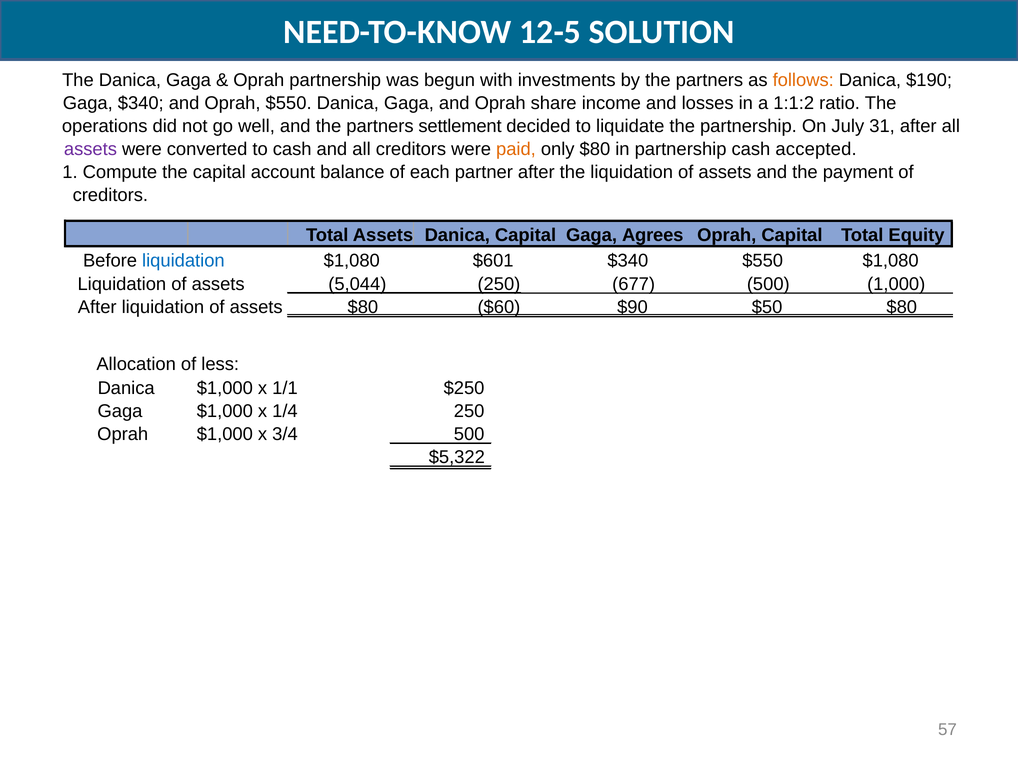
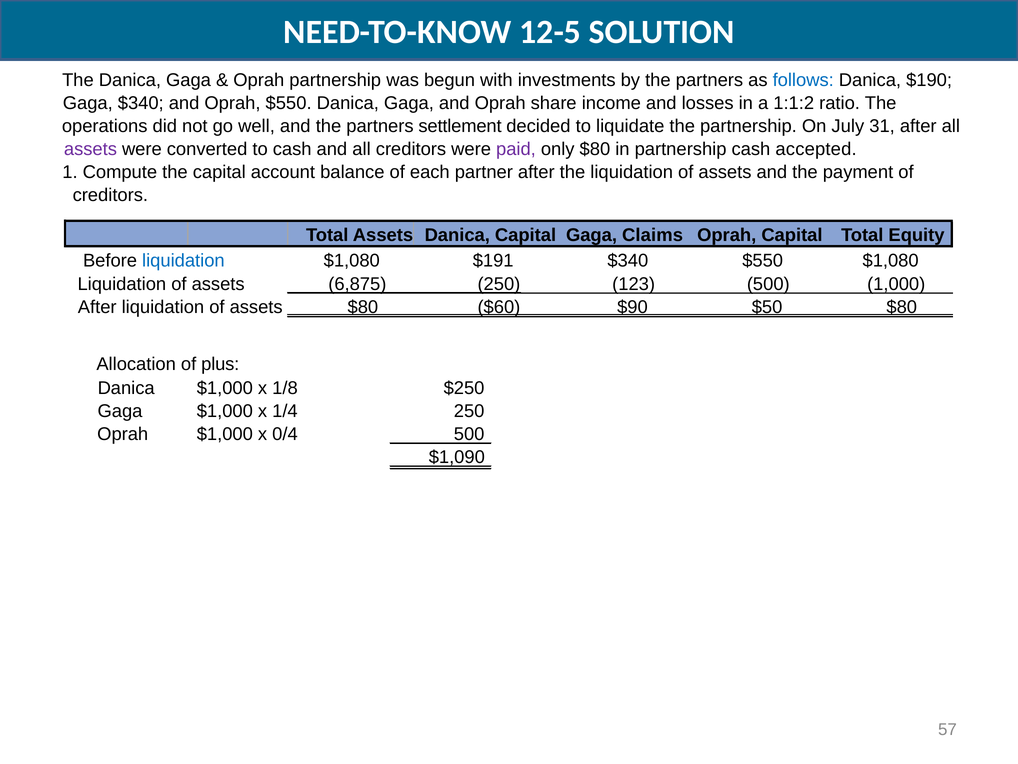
follows colour: orange -> blue
paid colour: orange -> purple
Agrees: Agrees -> Claims
$601: $601 -> $191
5,044: 5,044 -> 6,875
677: 677 -> 123
less: less -> plus
1/1: 1/1 -> 1/8
3/4: 3/4 -> 0/4
$5,322: $5,322 -> $1,090
